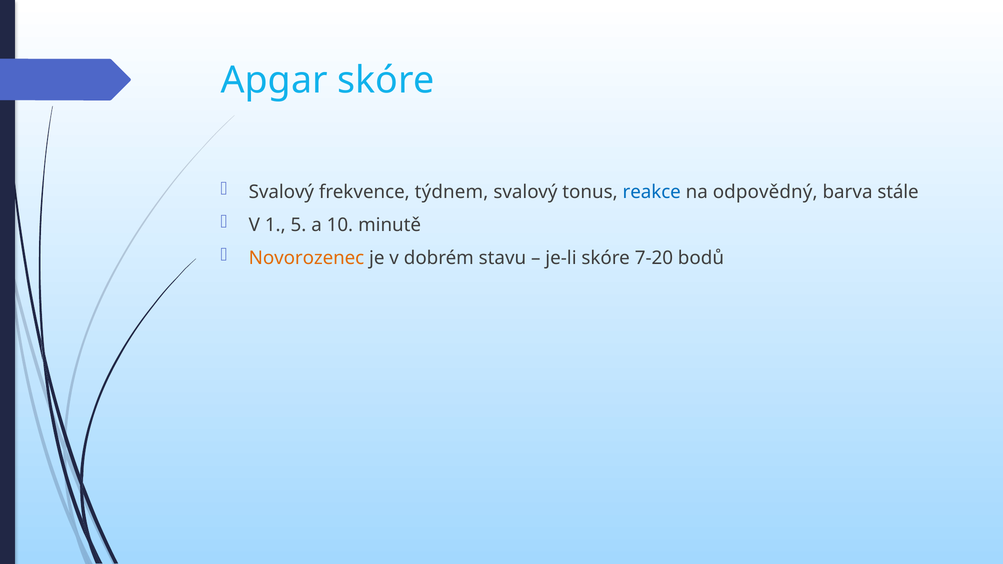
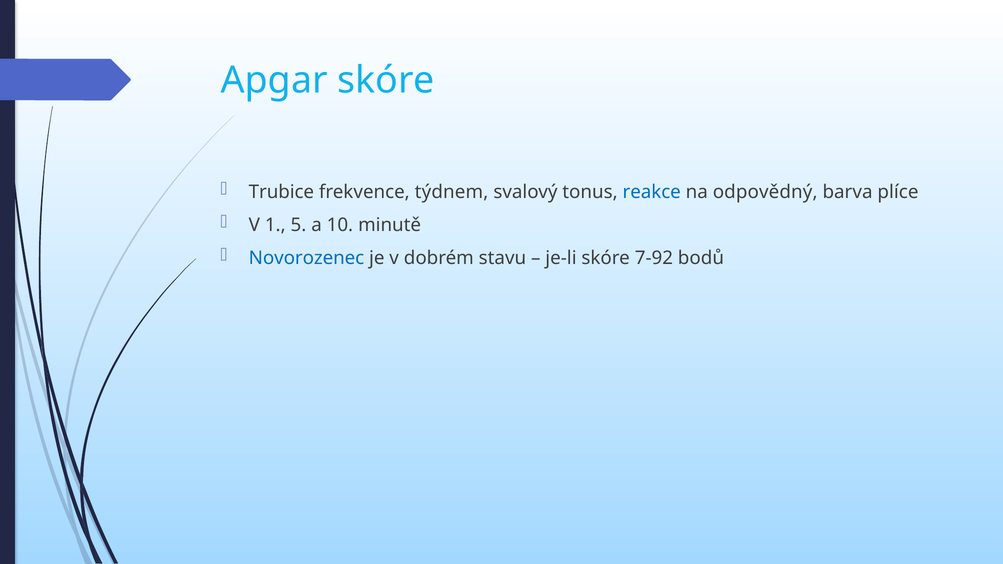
Svalový at (281, 192): Svalový -> Trubice
stále: stále -> plíce
Novorozenec colour: orange -> blue
7-20: 7-20 -> 7-92
